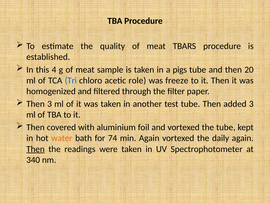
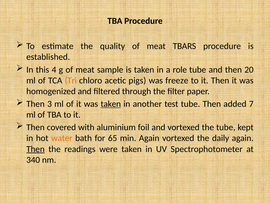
pigs: pigs -> role
Tri colour: blue -> orange
role: role -> pigs
taken at (111, 104) underline: none -> present
added 3: 3 -> 7
74: 74 -> 65
